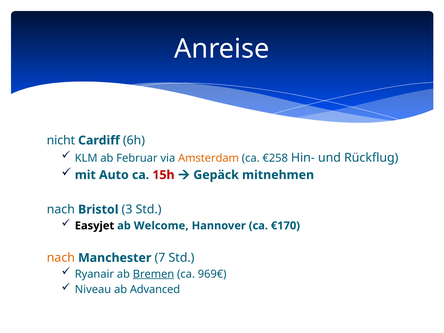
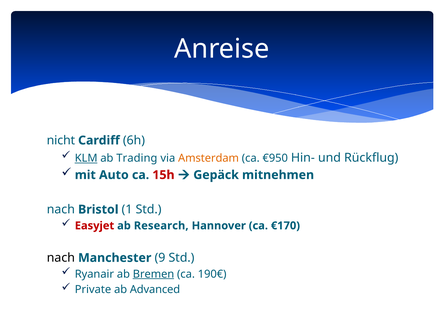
KLM underline: none -> present
Februar: Februar -> Trading
€258: €258 -> €950
3: 3 -> 1
Easyjet colour: black -> red
Welcome: Welcome -> Research
nach at (61, 258) colour: orange -> black
7: 7 -> 9
969€: 969€ -> 190€
Niveau: Niveau -> Private
